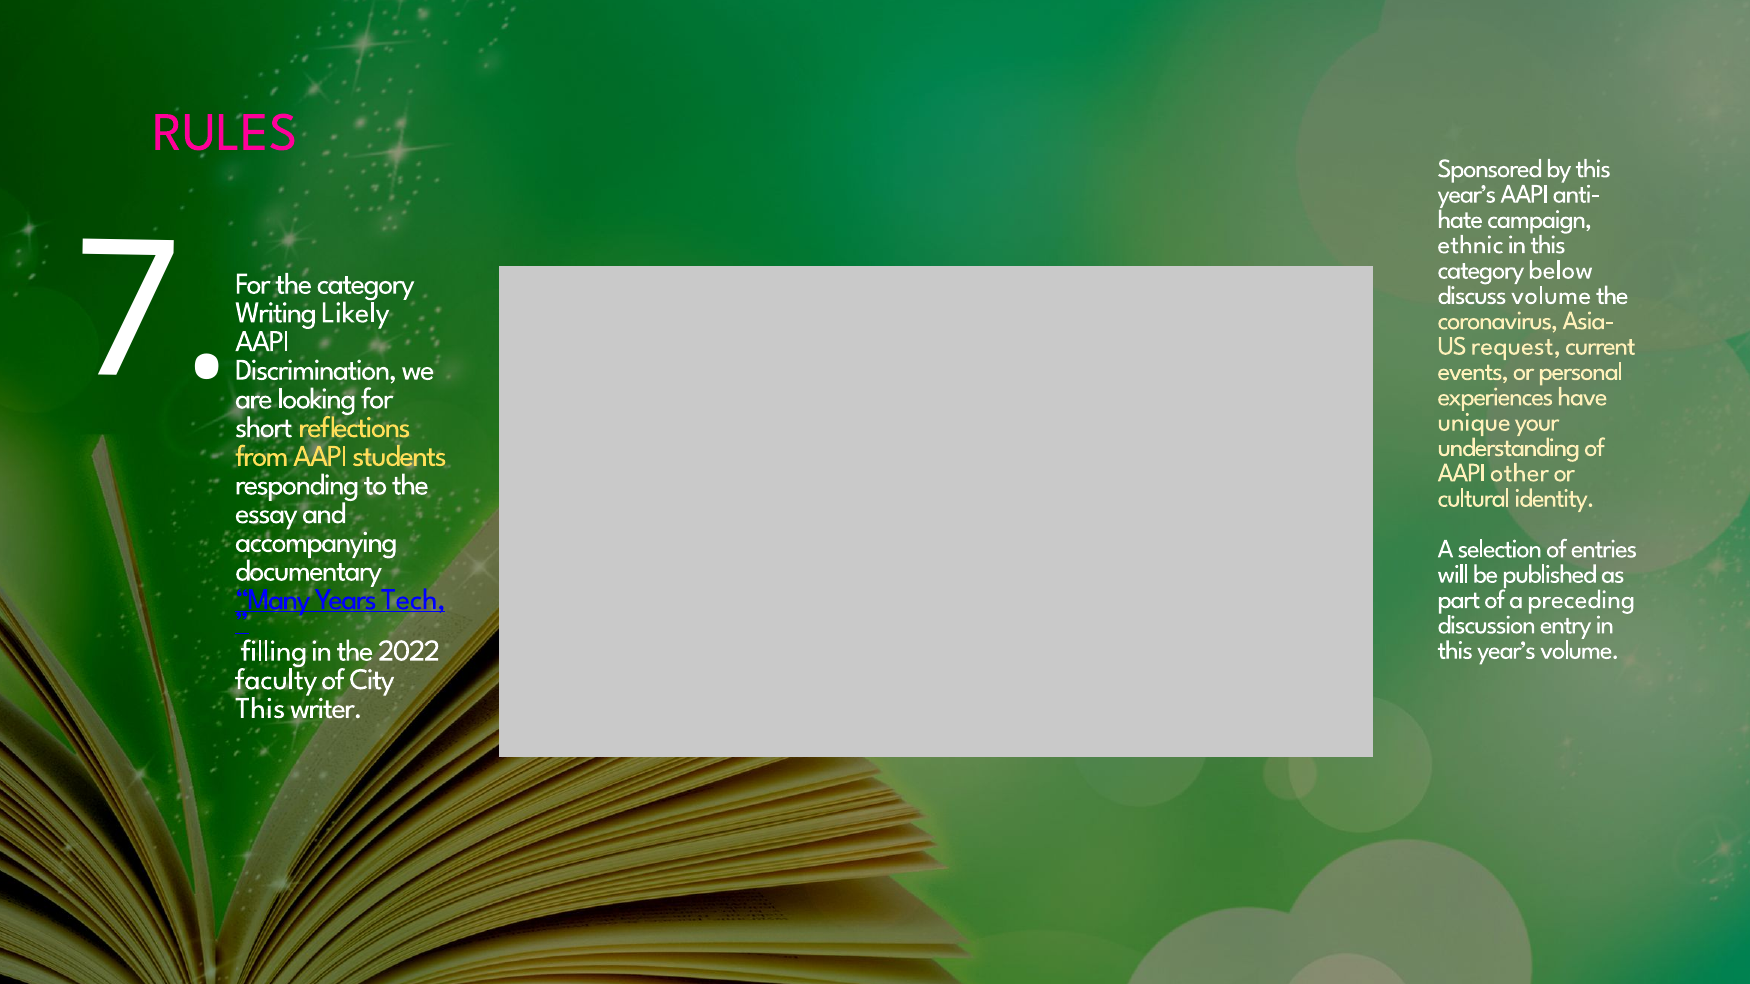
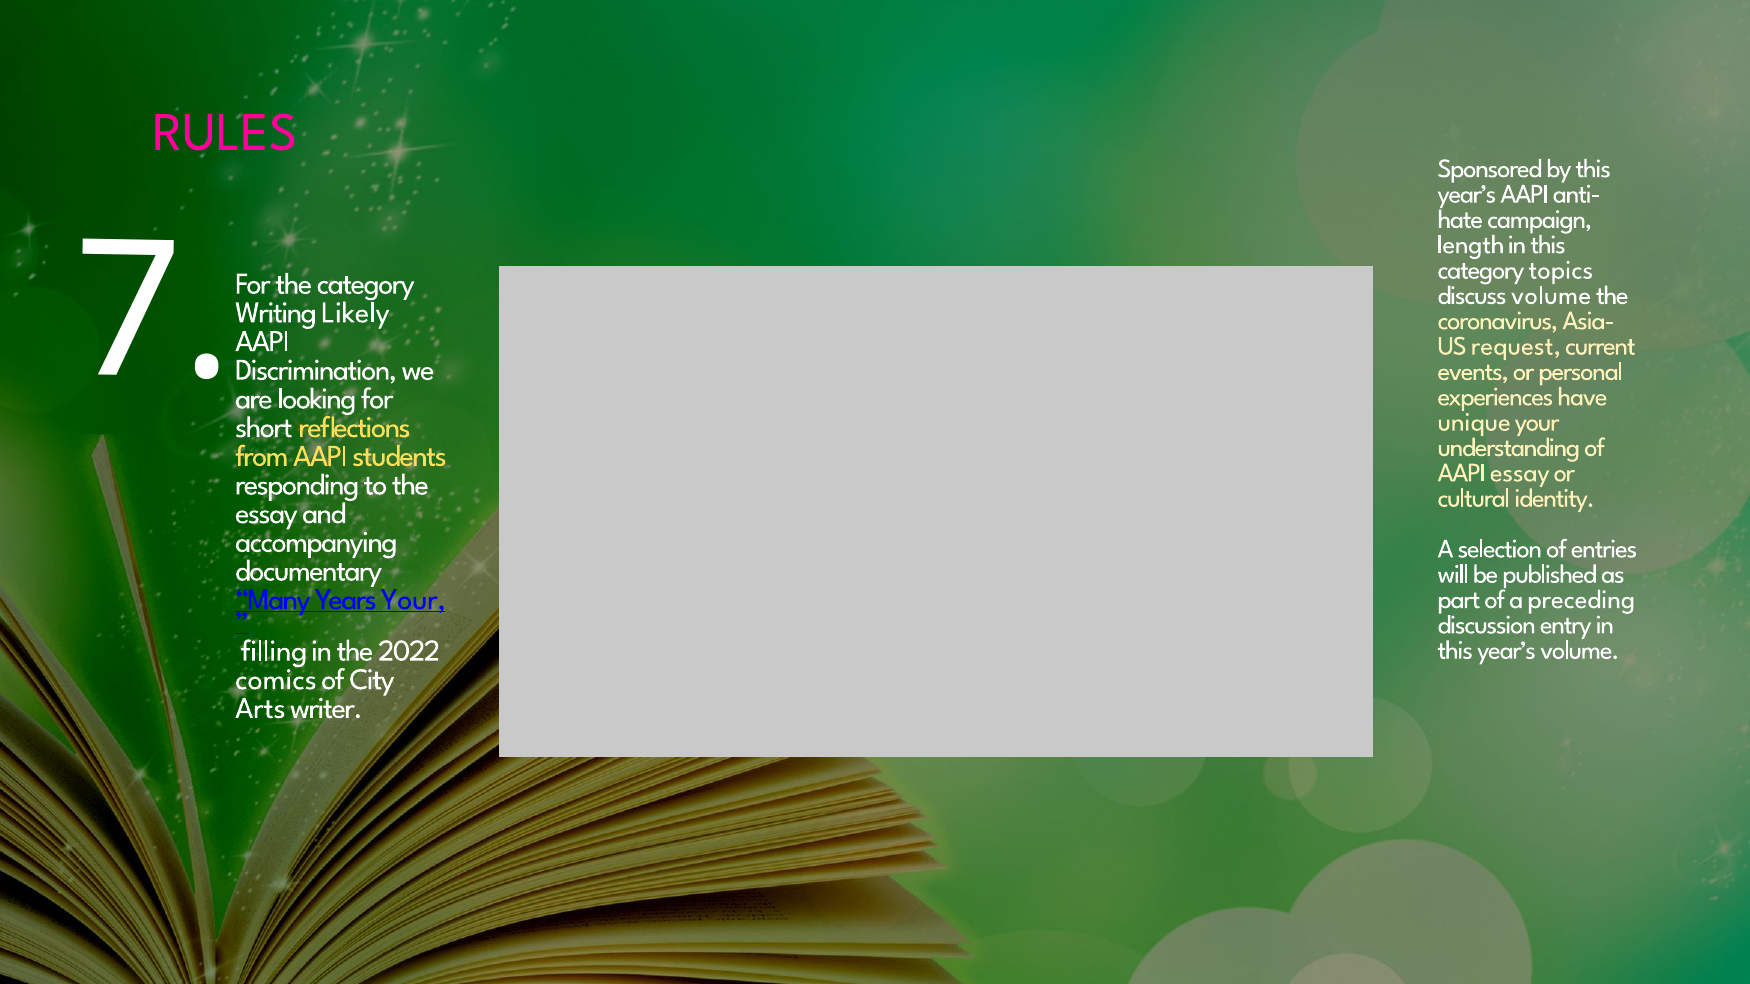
ethnic: ethnic -> length
below: below -> topics
AAPI other: other -> essay
Years Tech: Tech -> Your
faculty: faculty -> comics
This at (260, 708): This -> Arts
